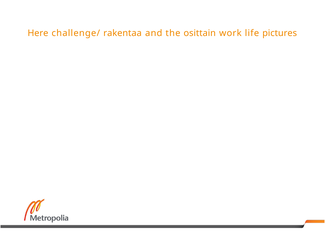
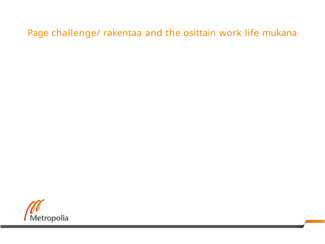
Here: Here -> Page
pictures: pictures -> mukana
